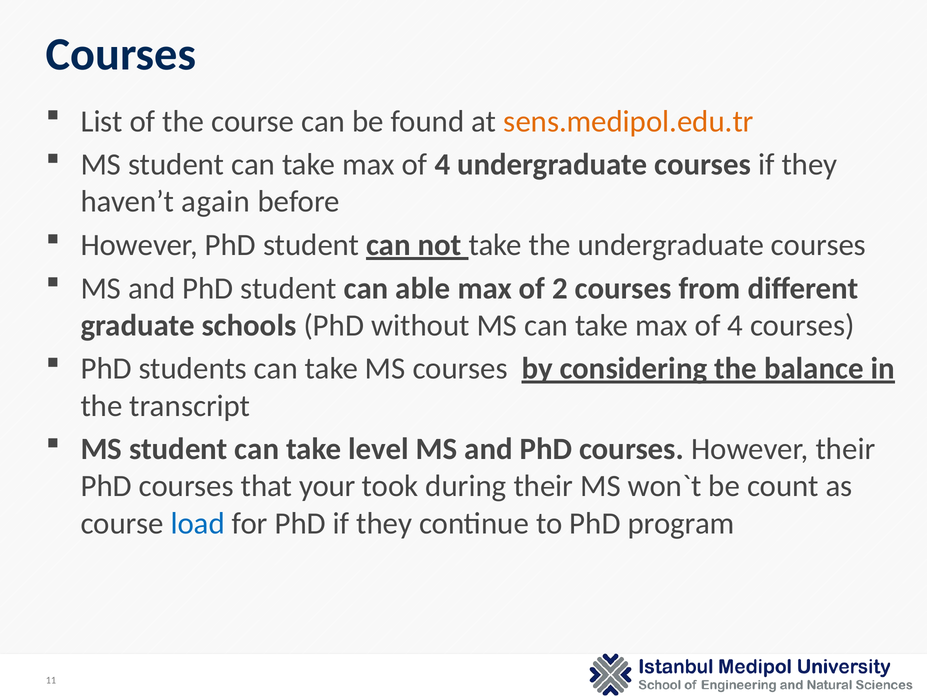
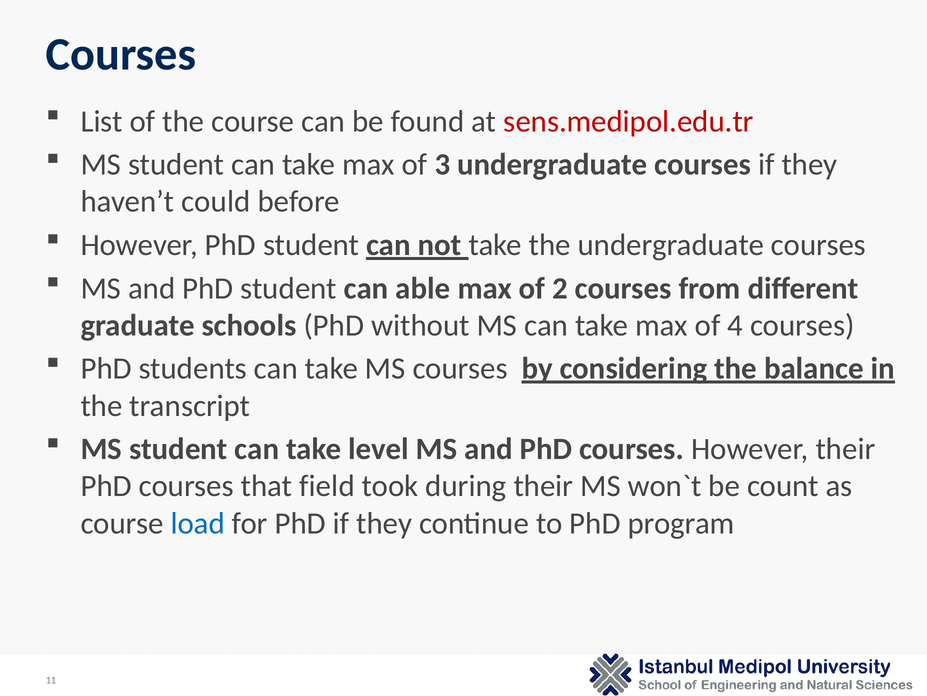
sens.medipol.edu.tr colour: orange -> red
4 at (442, 164): 4 -> 3
again: again -> could
your: your -> field
